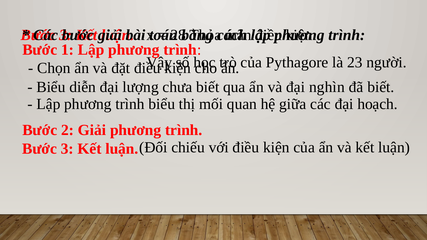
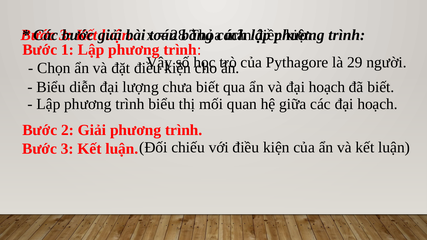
23: 23 -> 29
và đại nghìn: nghìn -> hoạch
